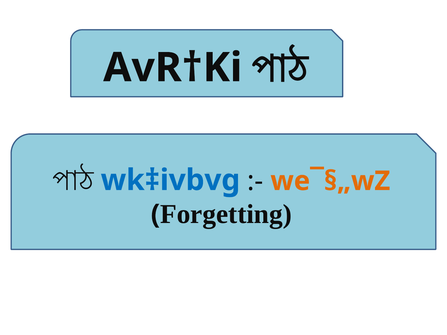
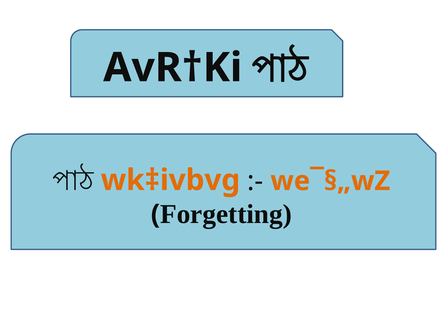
wk‡ivbvg colour: blue -> orange
